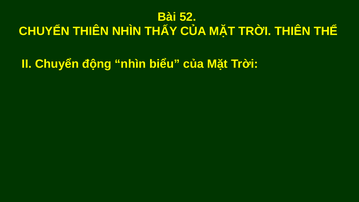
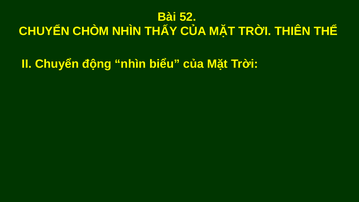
CHUYỂN THIÊN: THIÊN -> CHÒM
